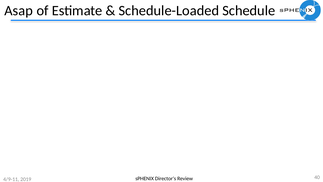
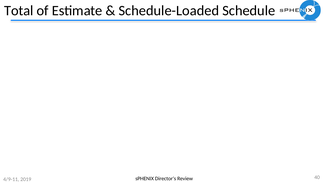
Asap: Asap -> Total
